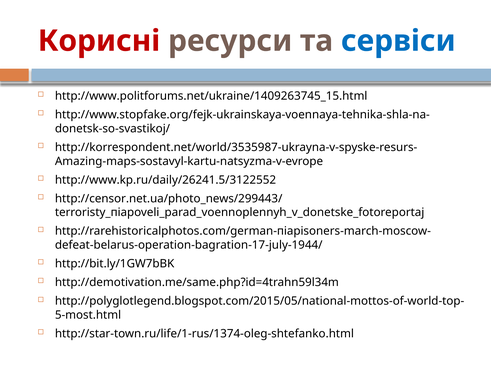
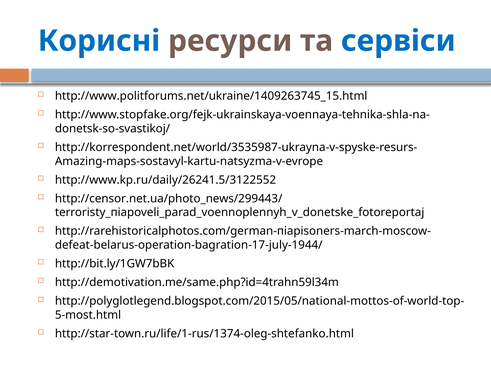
Кориснi colour: red -> blue
